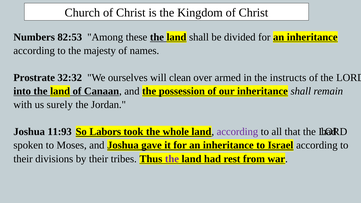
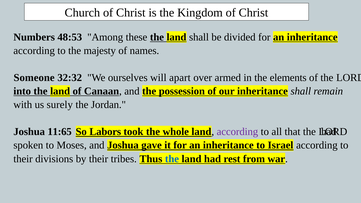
82:53: 82:53 -> 48:53
Prostrate: Prostrate -> Someone
clean: clean -> apart
instructs: instructs -> elements
11:93: 11:93 -> 11:65
the at (172, 159) colour: purple -> blue
